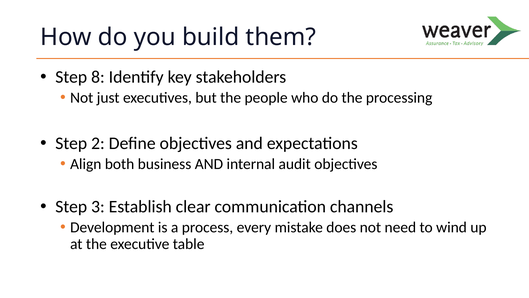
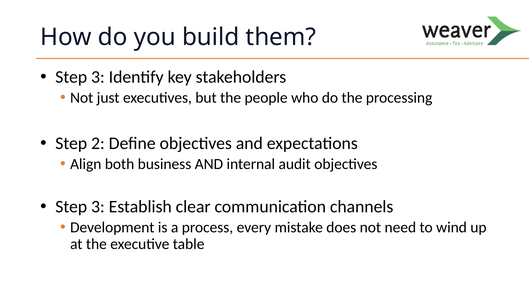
8 at (98, 77): 8 -> 3
